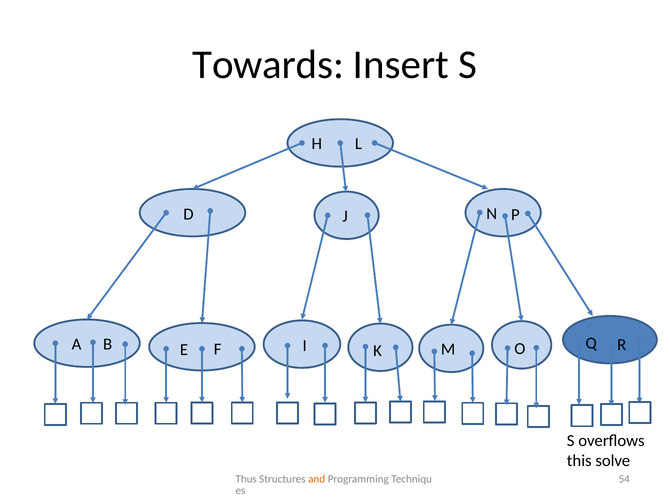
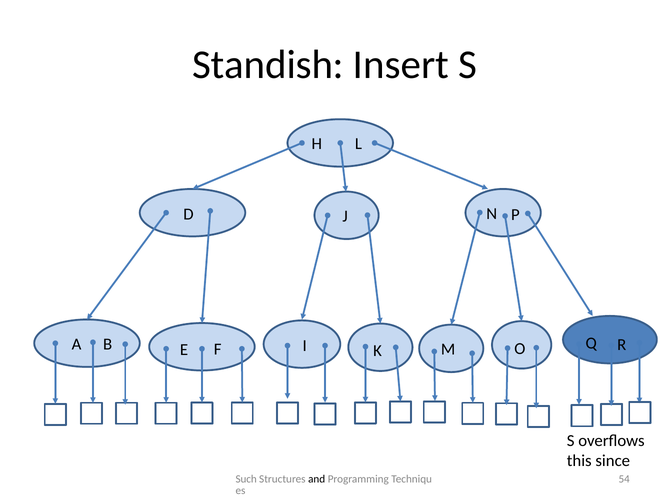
Towards: Towards -> Standish
solve: solve -> since
Thus: Thus -> Such
and colour: orange -> black
